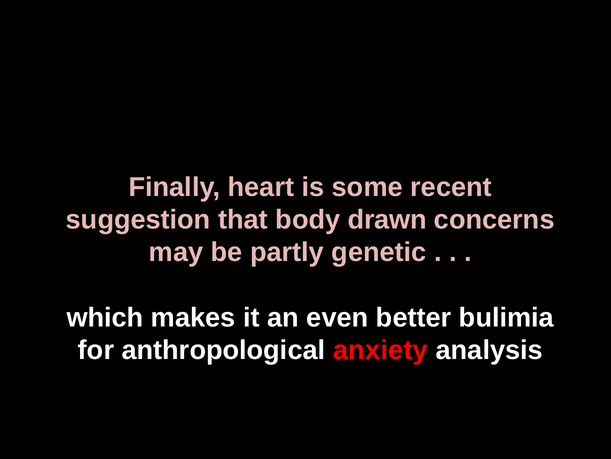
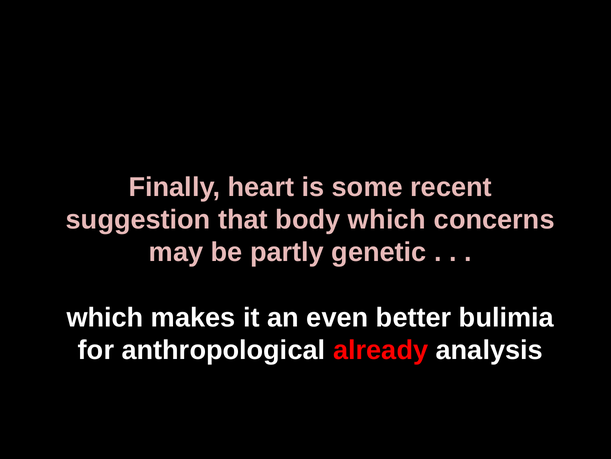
body drawn: drawn -> which
anxiety: anxiety -> already
